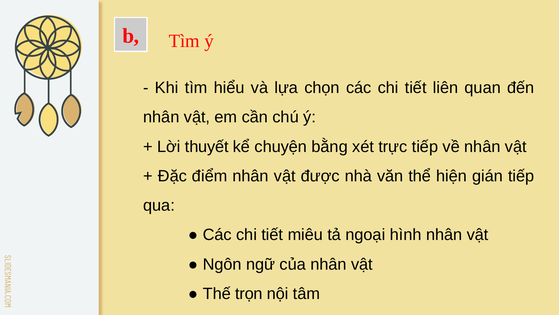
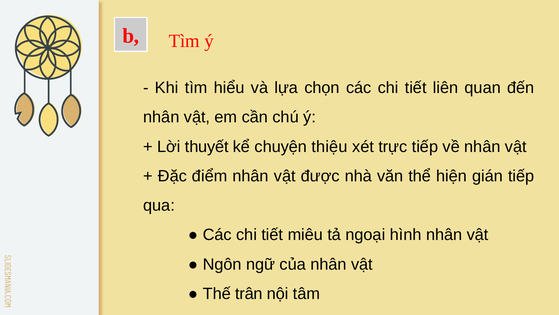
bằng: bằng -> thiệu
trọn: trọn -> trân
